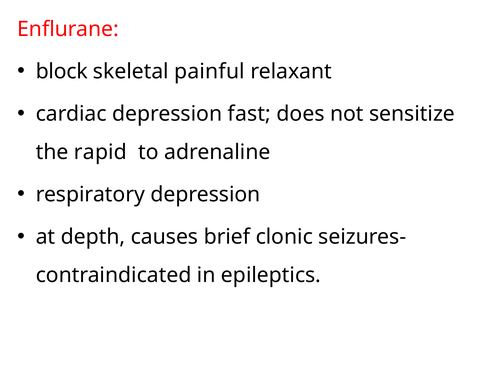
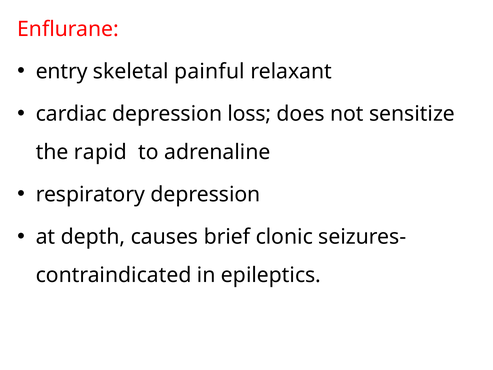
block: block -> entry
fast: fast -> loss
